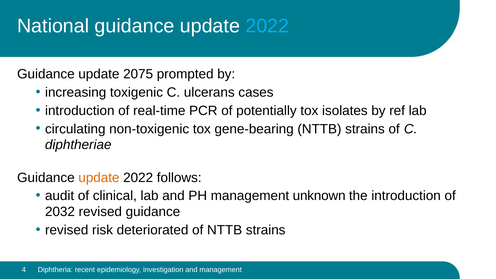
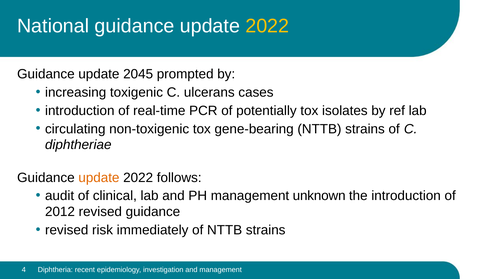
2022 at (267, 26) colour: light blue -> yellow
2075: 2075 -> 2045
2032: 2032 -> 2012
deteriorated: deteriorated -> immediately
